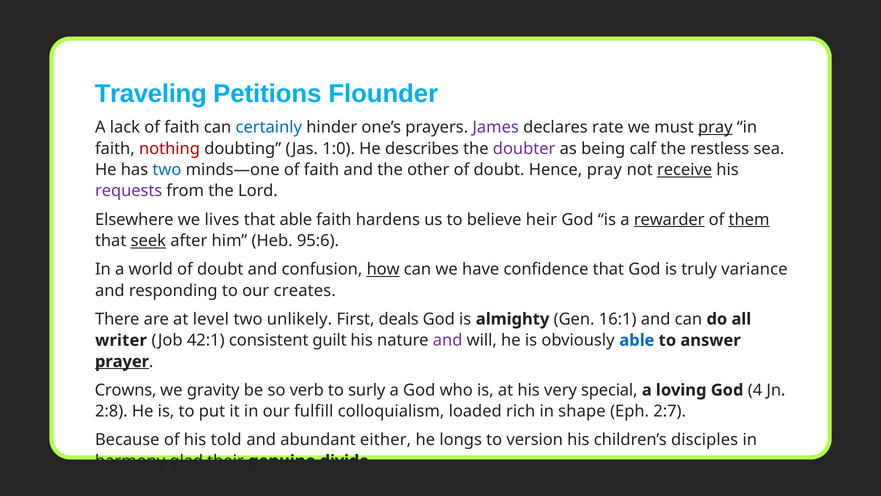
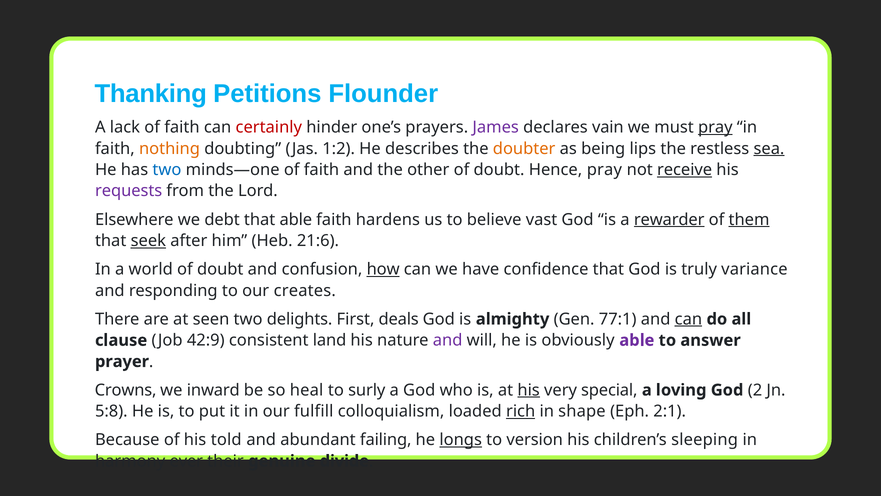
Traveling: Traveling -> Thanking
certainly colour: blue -> red
rate: rate -> vain
nothing colour: red -> orange
1:0: 1:0 -> 1:2
doubter colour: purple -> orange
calf: calf -> lips
sea underline: none -> present
lives: lives -> debt
heir: heir -> vast
95:6: 95:6 -> 21:6
level: level -> seen
unlikely: unlikely -> delights
16:1: 16:1 -> 77:1
can at (688, 319) underline: none -> present
writer: writer -> clause
42:1: 42:1 -> 42:9
guilt: guilt -> land
able at (637, 340) colour: blue -> purple
prayer underline: present -> none
gravity: gravity -> inward
verb: verb -> heal
his at (529, 390) underline: none -> present
4: 4 -> 2
2:8: 2:8 -> 5:8
rich underline: none -> present
2:7: 2:7 -> 2:1
either: either -> failing
longs underline: none -> present
disciples: disciples -> sleeping
glad: glad -> ever
